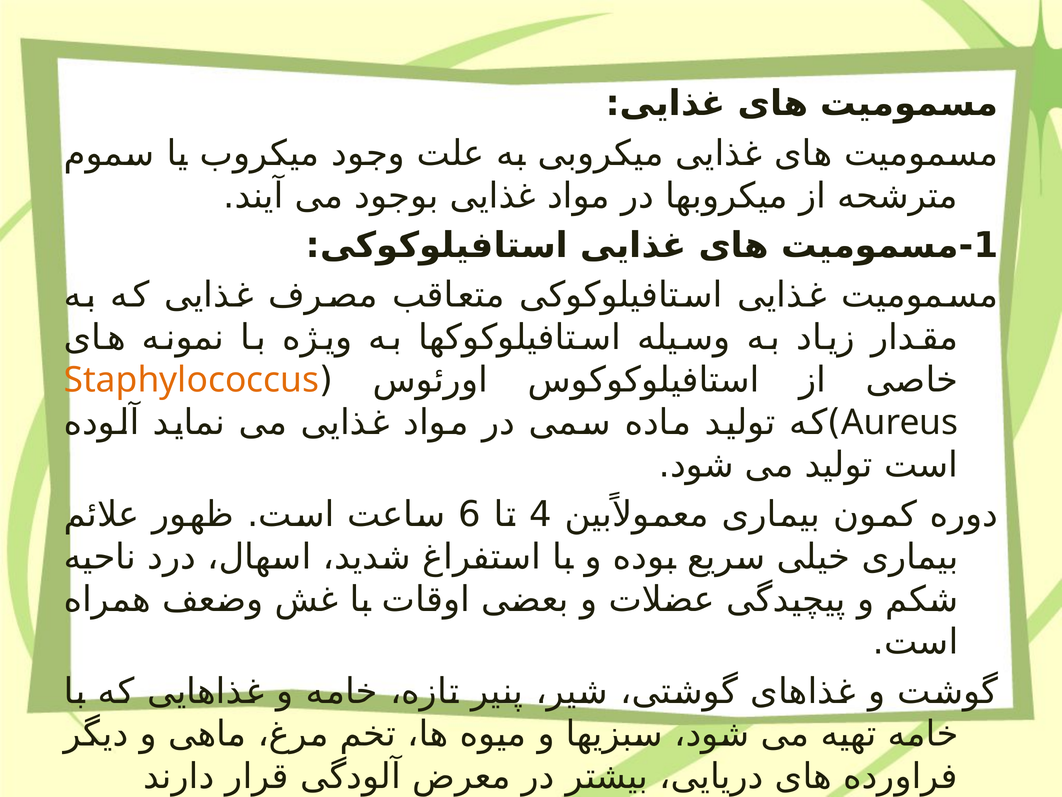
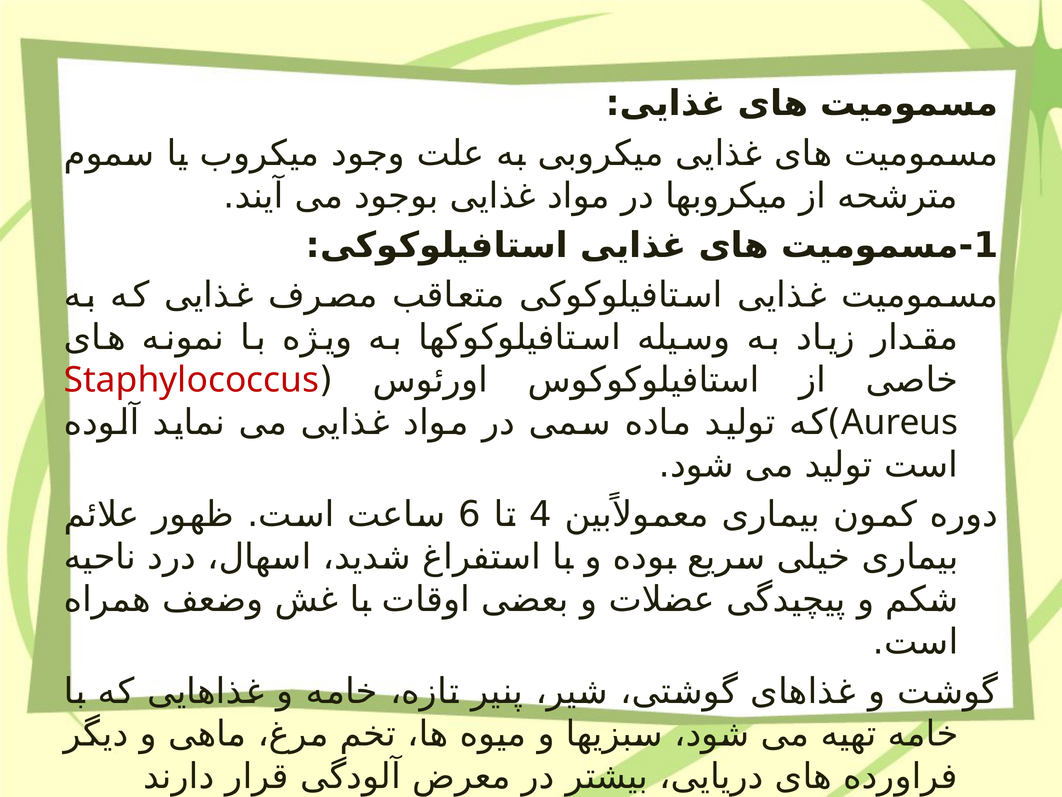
Staphylococcus colour: orange -> red
